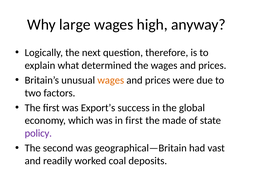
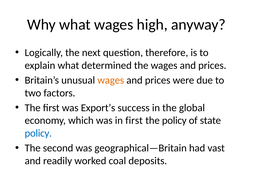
Why large: large -> what
the made: made -> policy
policy at (38, 133) colour: purple -> blue
